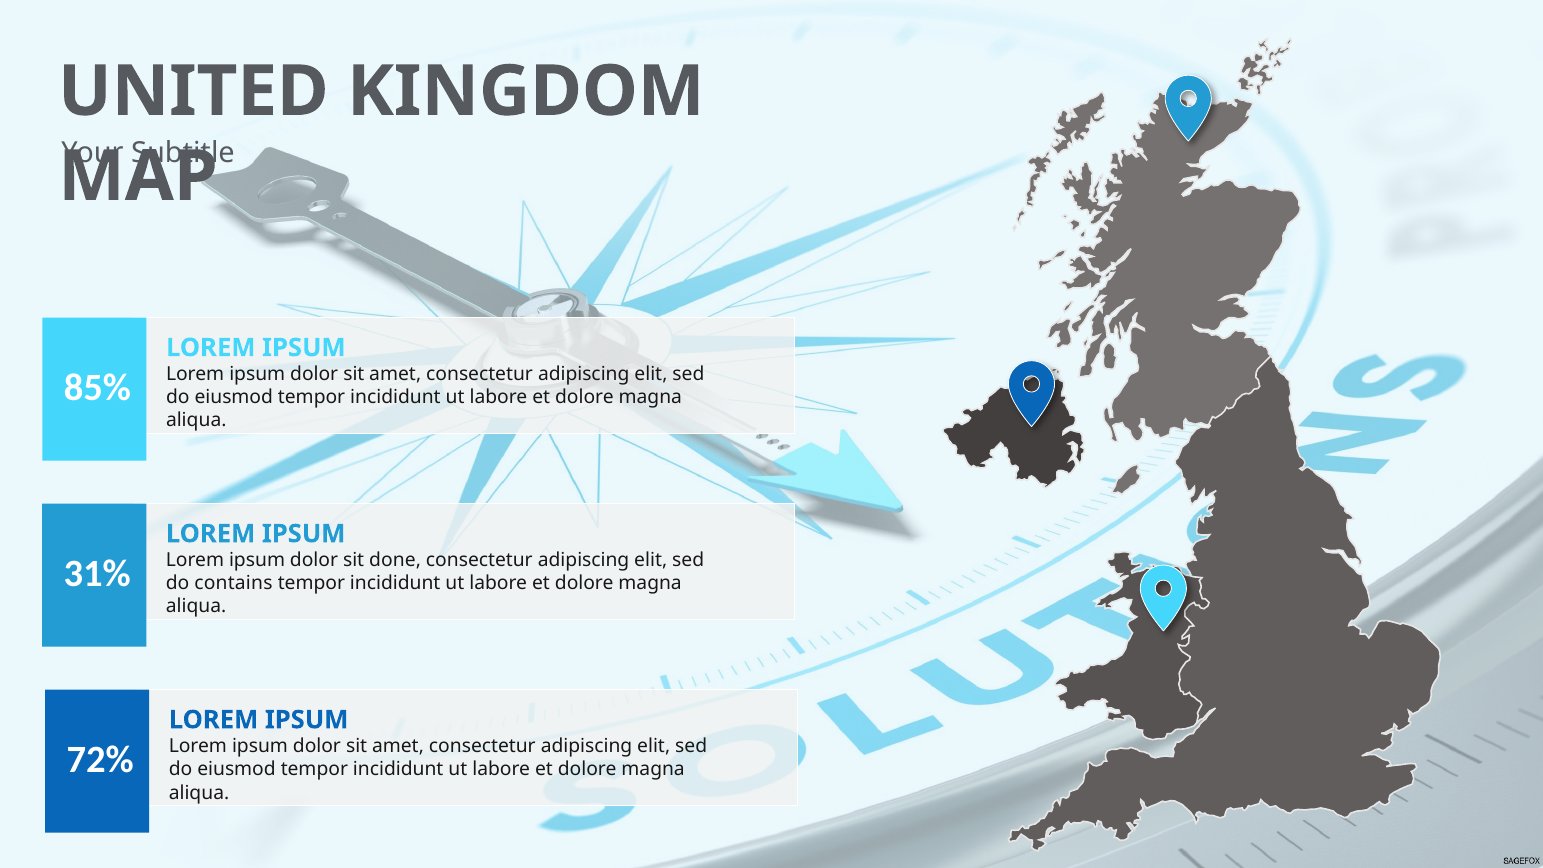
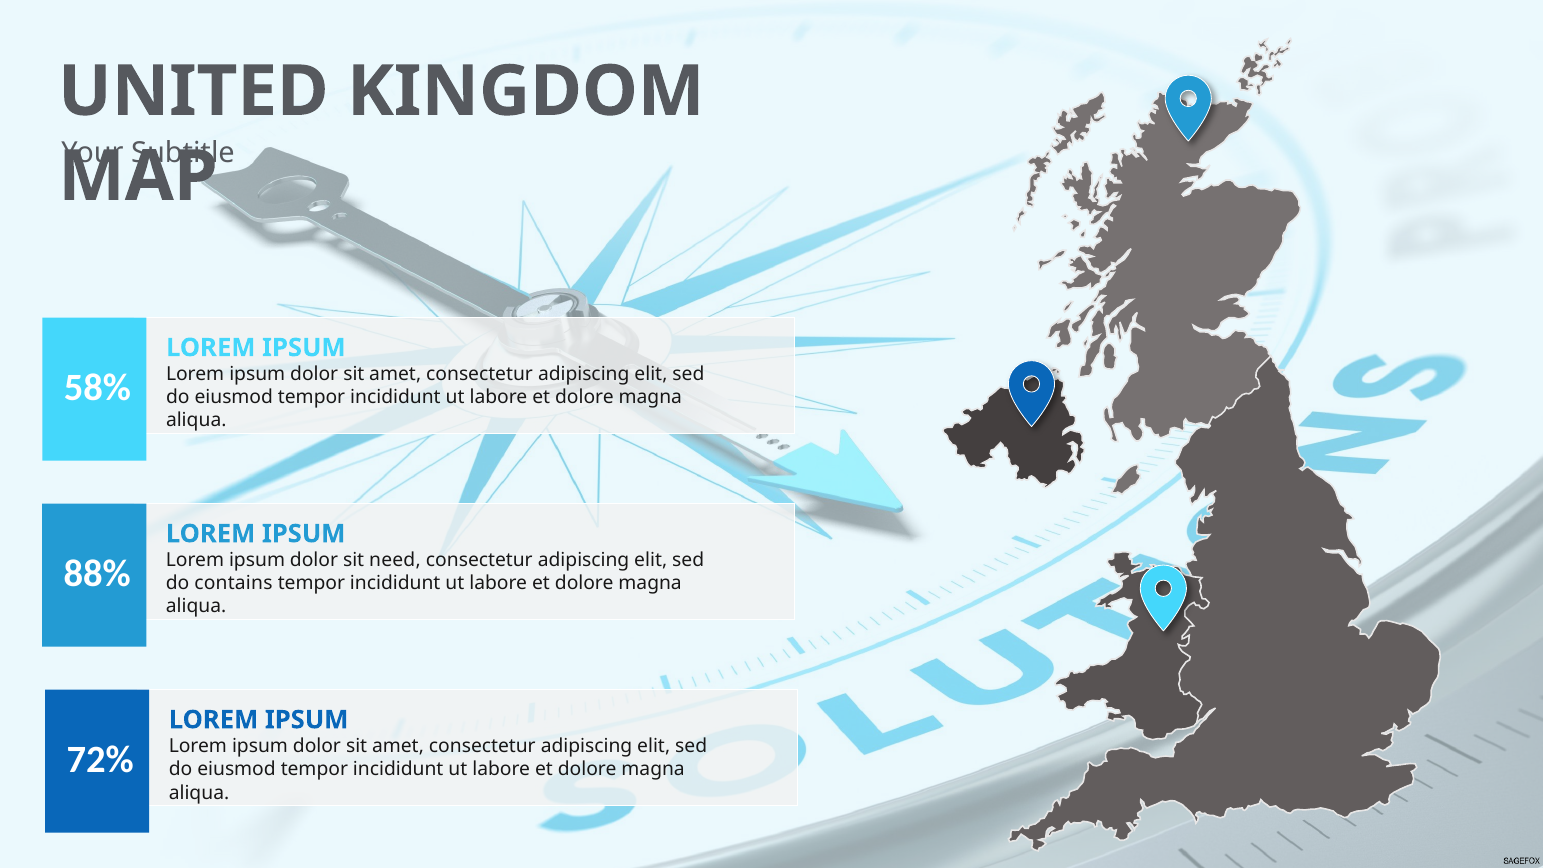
85%: 85% -> 58%
done: done -> need
31%: 31% -> 88%
